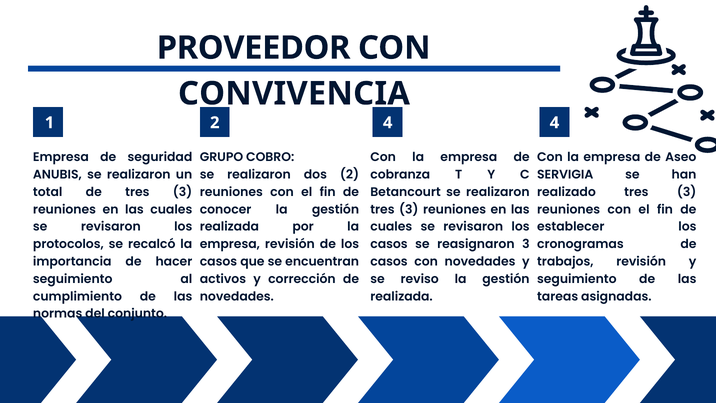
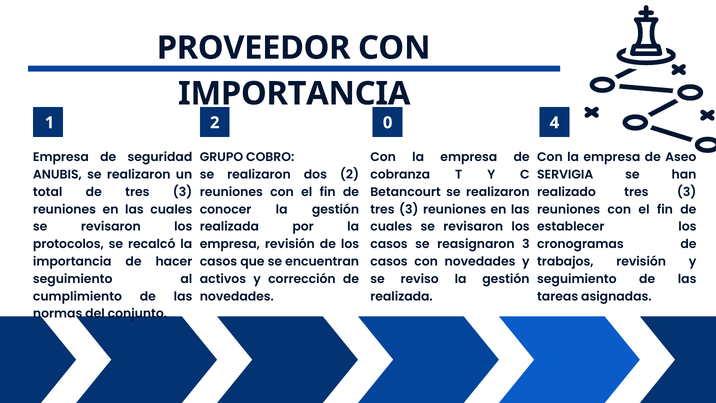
CONVIVENCIA at (294, 94): CONVIVENCIA -> IMPORTANCIA
2 4: 4 -> 0
